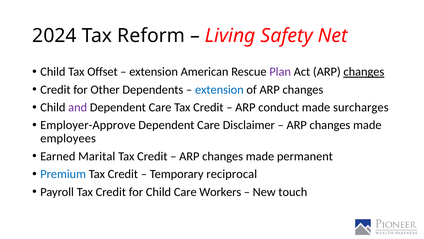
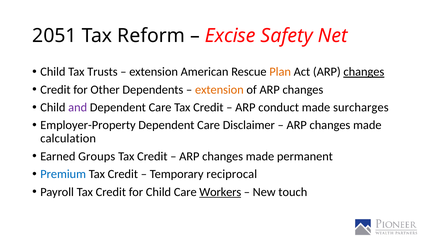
2024: 2024 -> 2051
Living: Living -> Excise
Offset: Offset -> Trusts
Plan colour: purple -> orange
extension at (219, 89) colour: blue -> orange
Employer-Approve: Employer-Approve -> Employer-Property
employees: employees -> calculation
Marital: Marital -> Groups
Workers underline: none -> present
